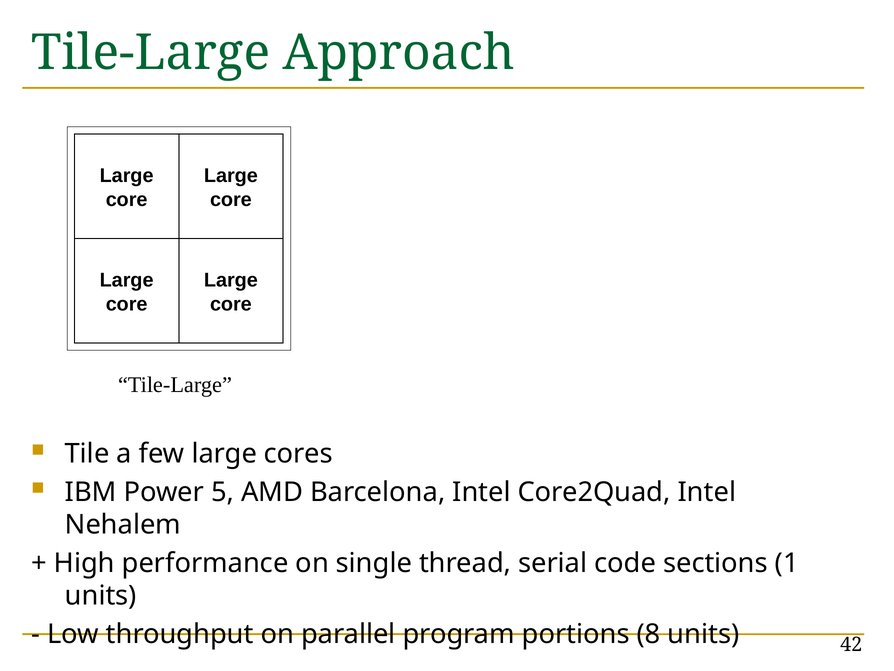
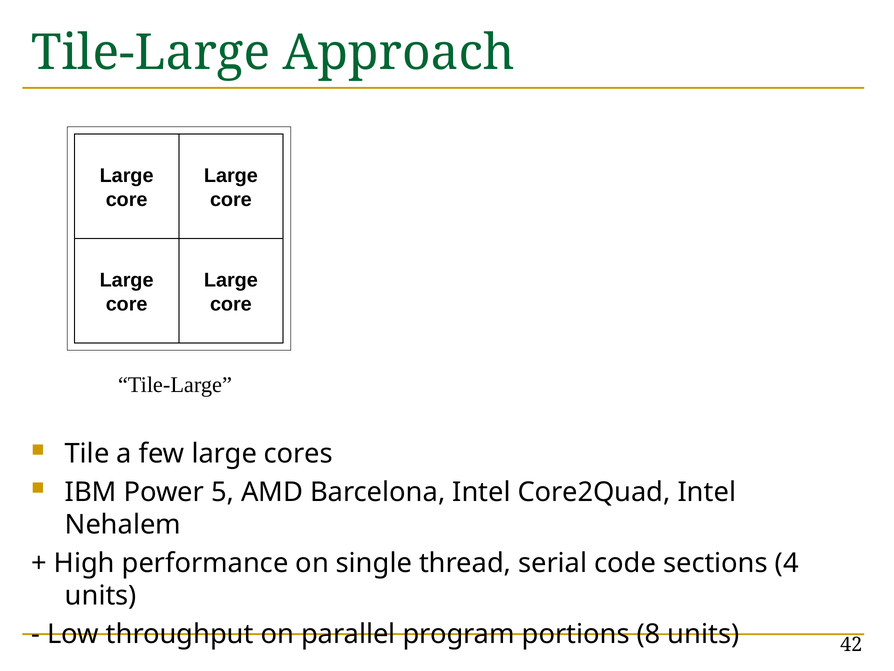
1: 1 -> 4
